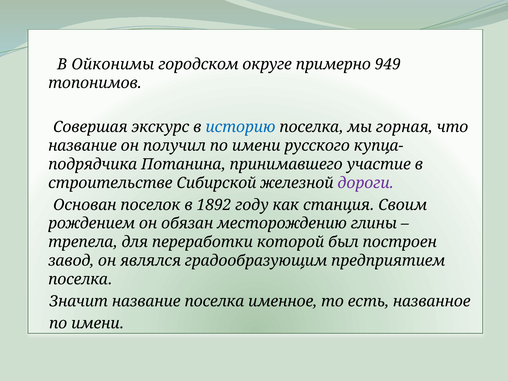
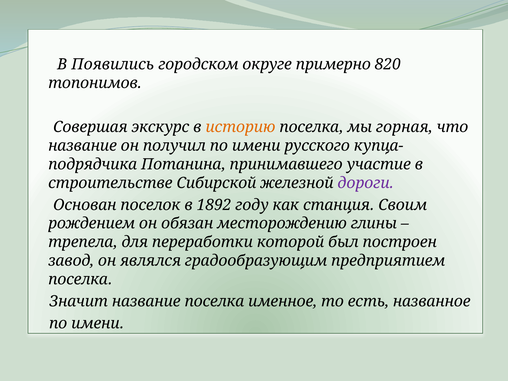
Ойконимы: Ойконимы -> Появились
949: 949 -> 820
историю colour: blue -> orange
